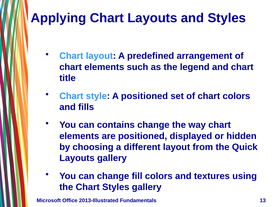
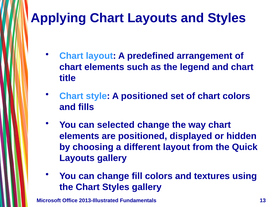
contains: contains -> selected
